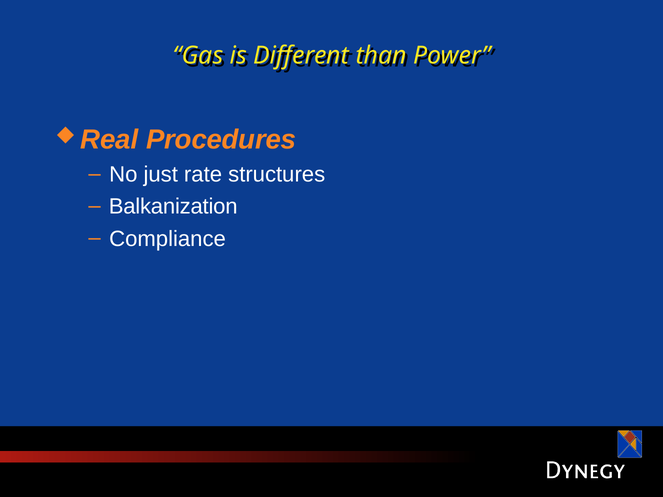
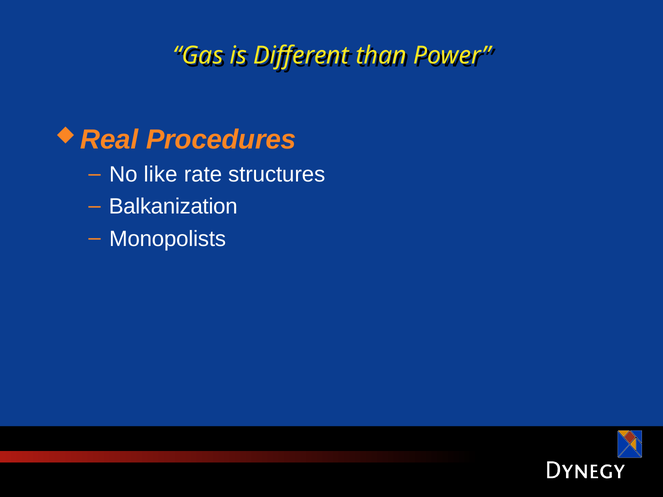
just: just -> like
Compliance: Compliance -> Monopolists
